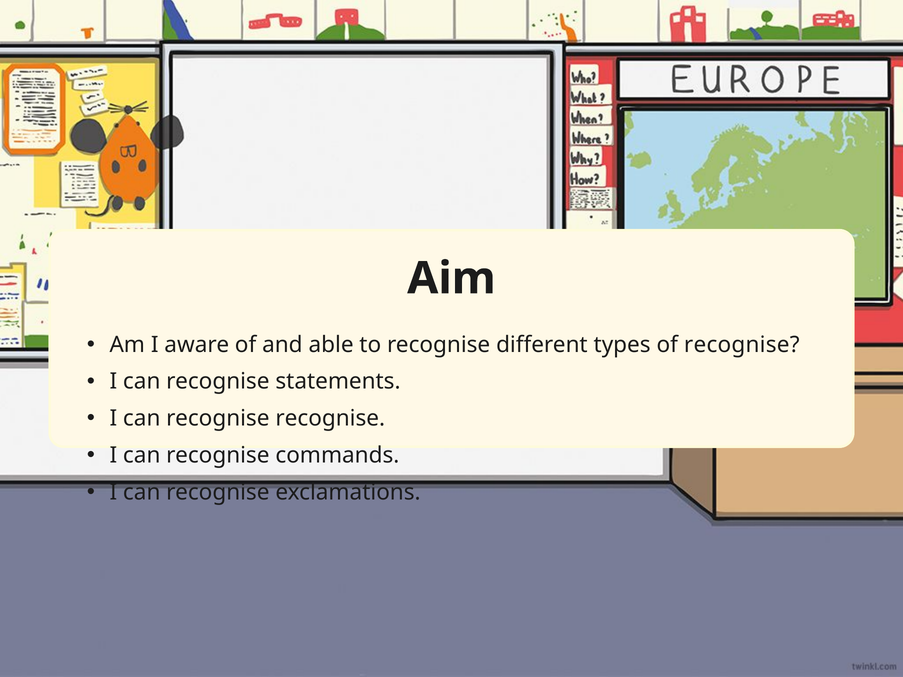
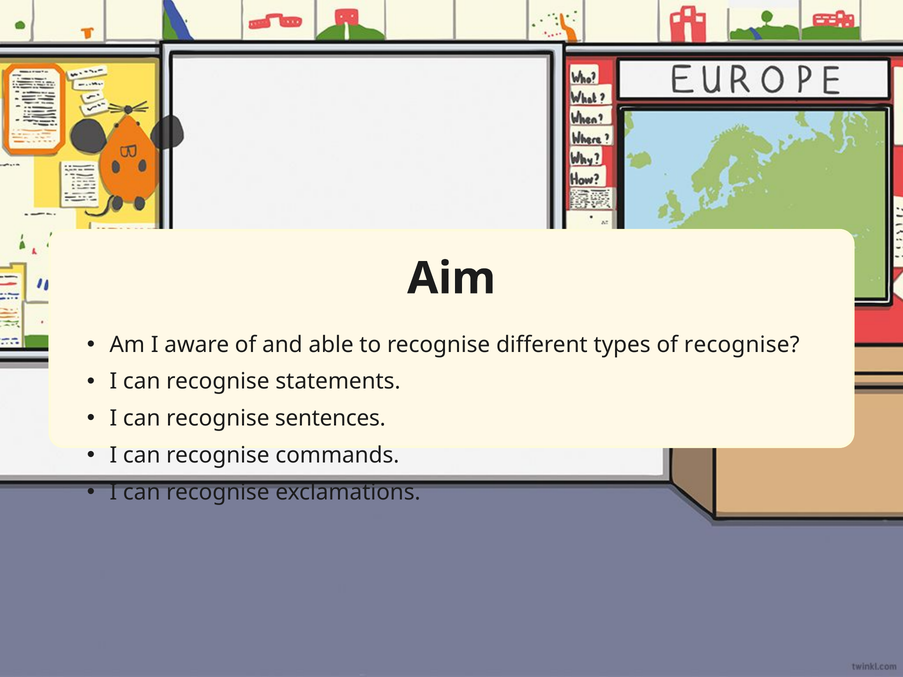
recognise recognise: recognise -> sentences
